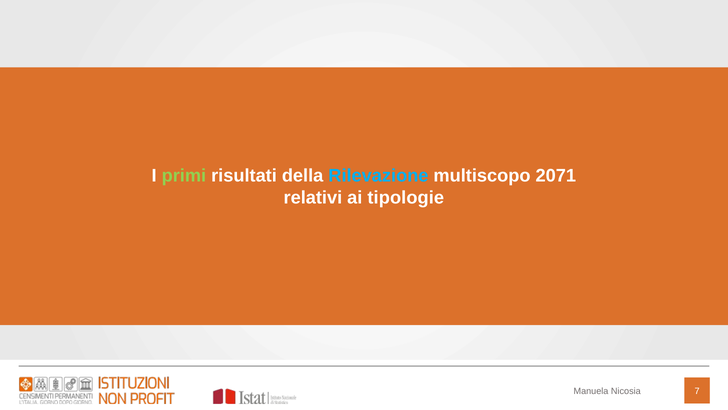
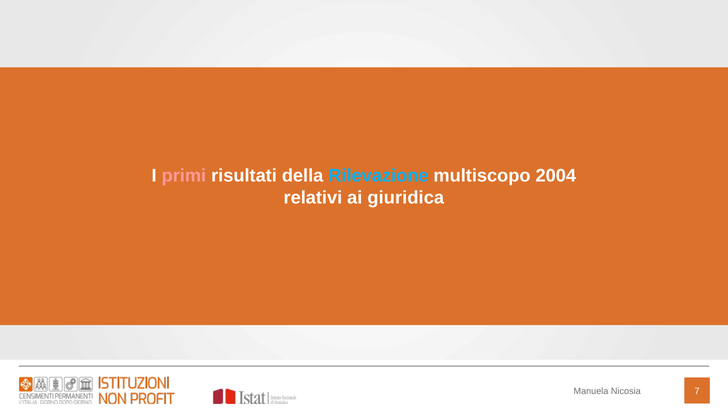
primi colour: light green -> pink
2071: 2071 -> 2004
tipologie: tipologie -> giuridica
